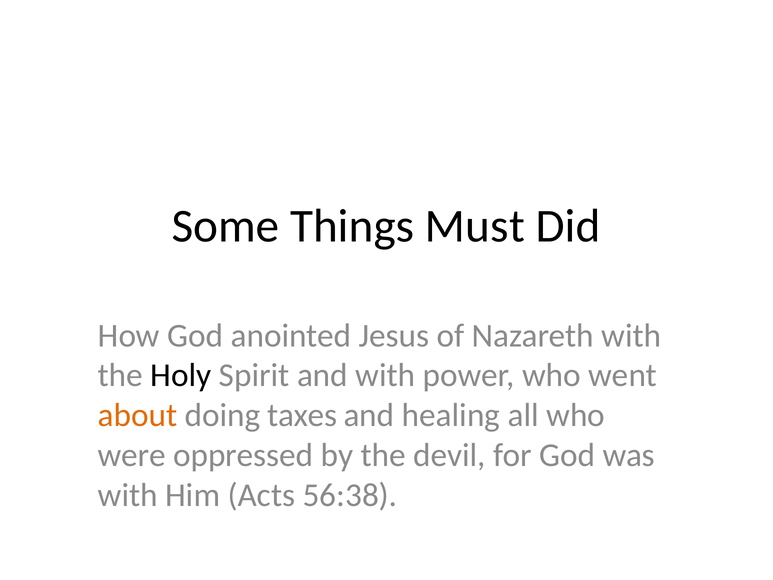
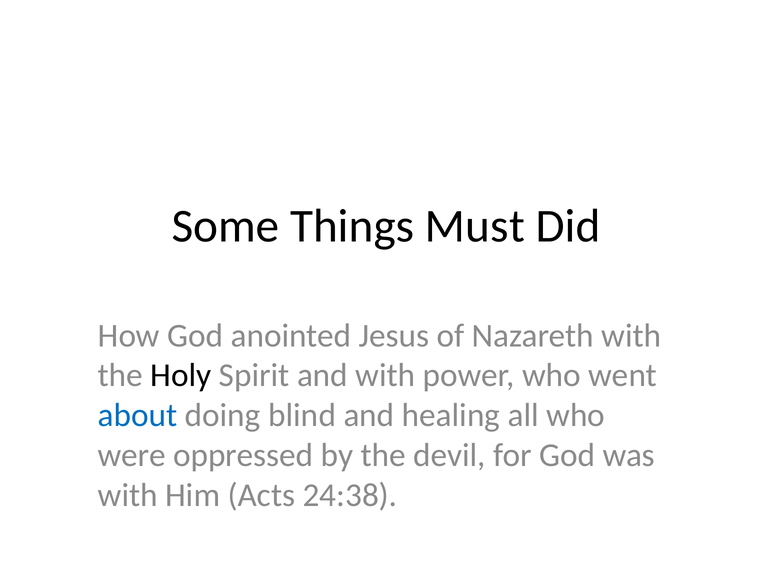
about colour: orange -> blue
taxes: taxes -> blind
56:38: 56:38 -> 24:38
